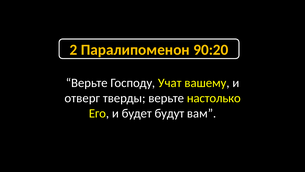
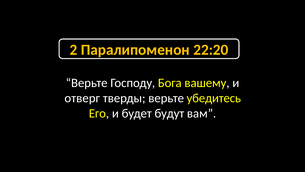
90:20: 90:20 -> 22:20
Учат: Учат -> Бога
настолько: настолько -> убедитесь
